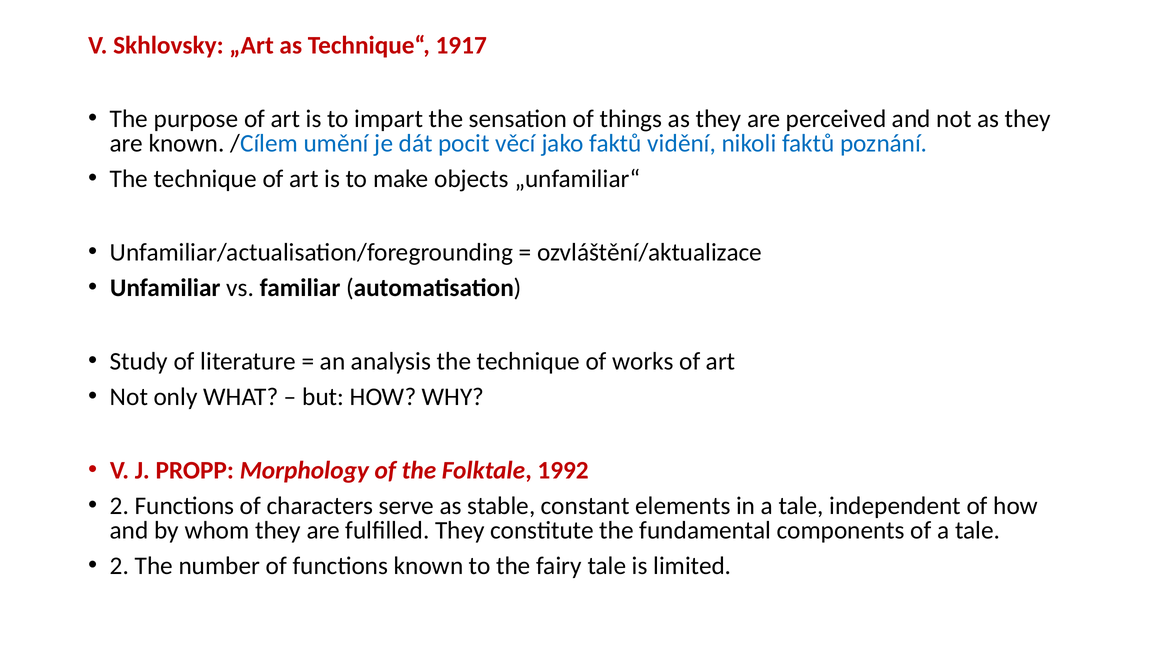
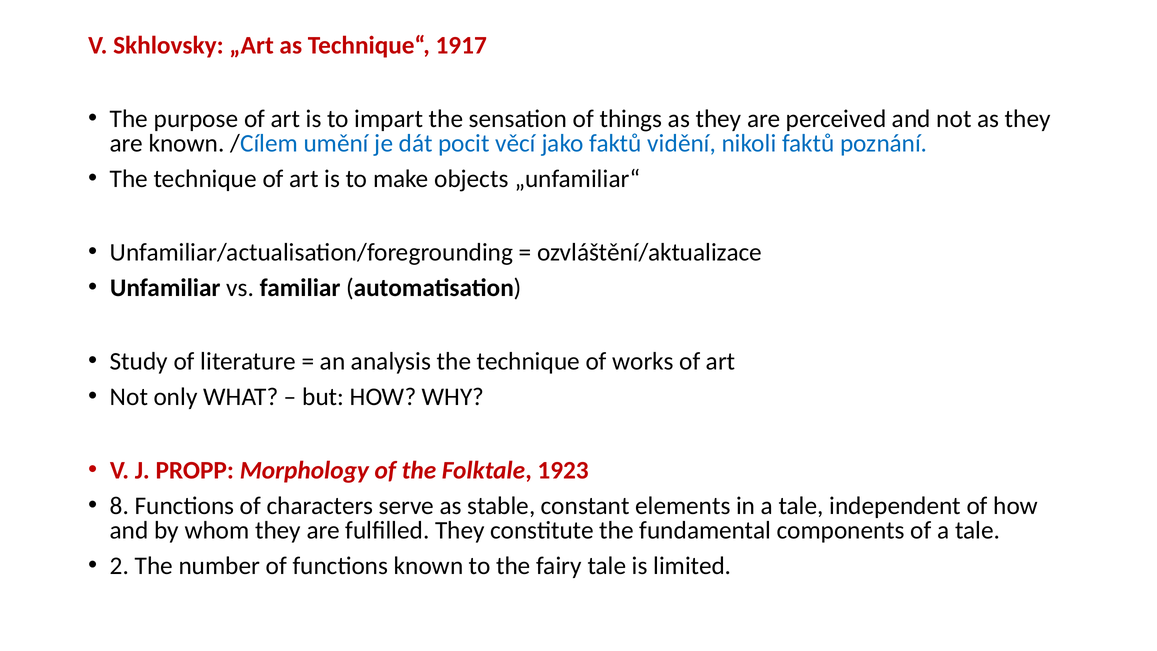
1992: 1992 -> 1923
2 at (119, 506): 2 -> 8
